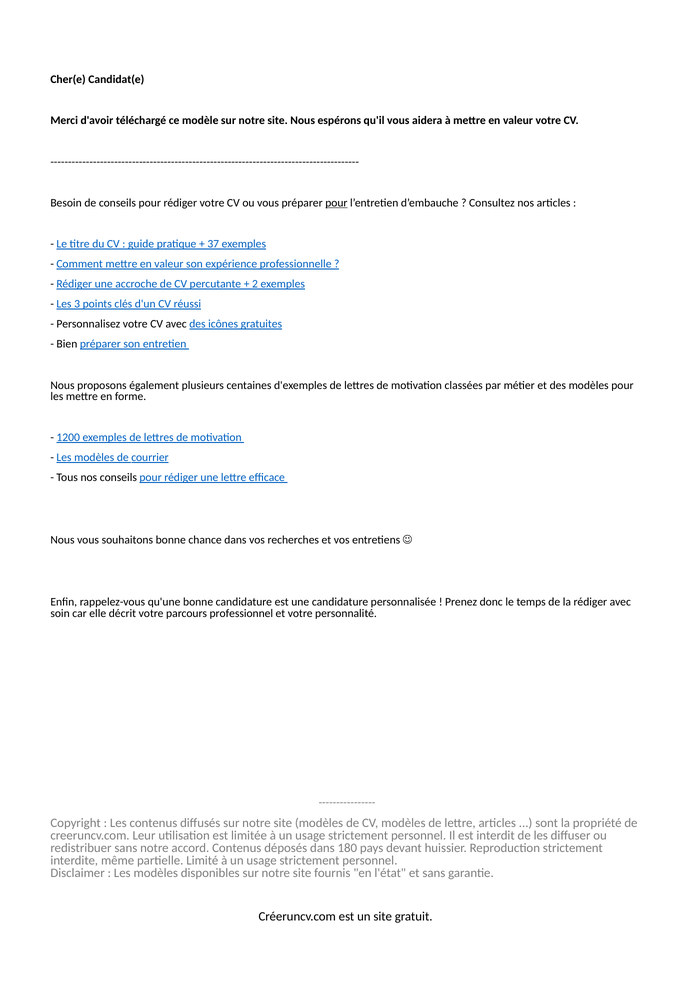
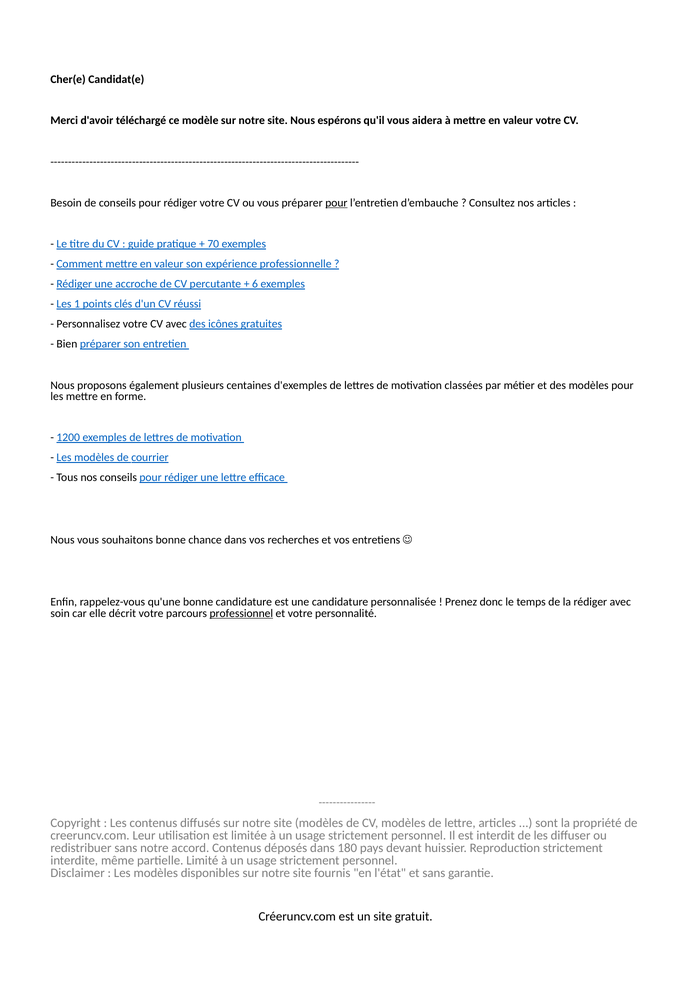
37: 37 -> 70
2: 2 -> 6
3: 3 -> 1
professionnel underline: none -> present
